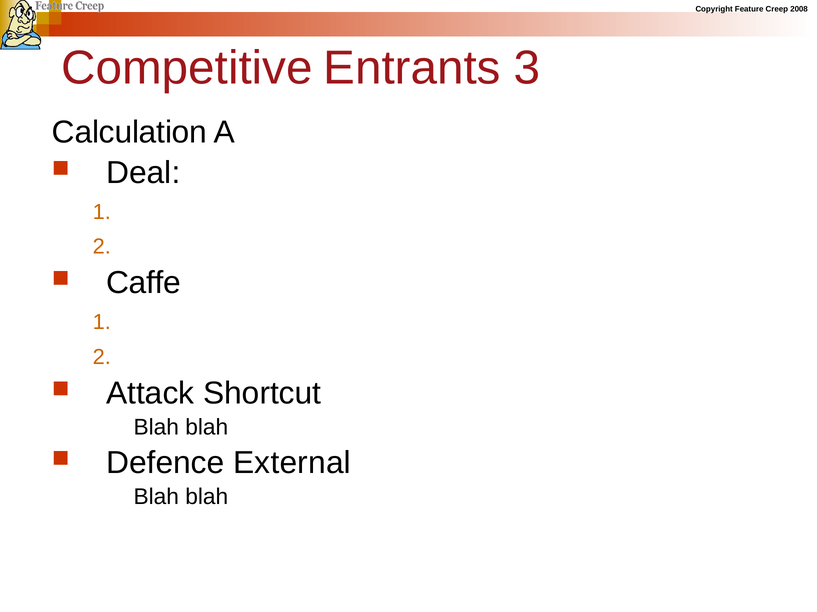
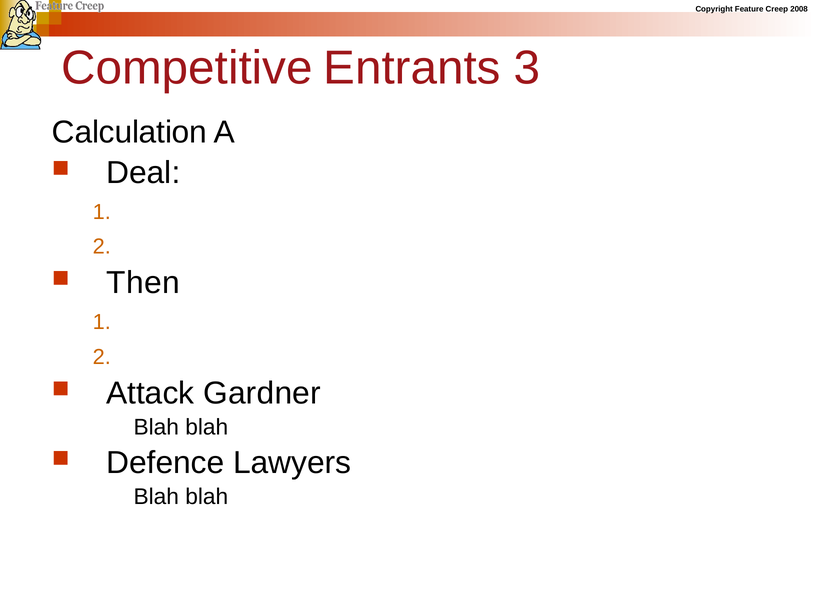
Caffe: Caffe -> Then
Shortcut: Shortcut -> Gardner
External: External -> Lawyers
